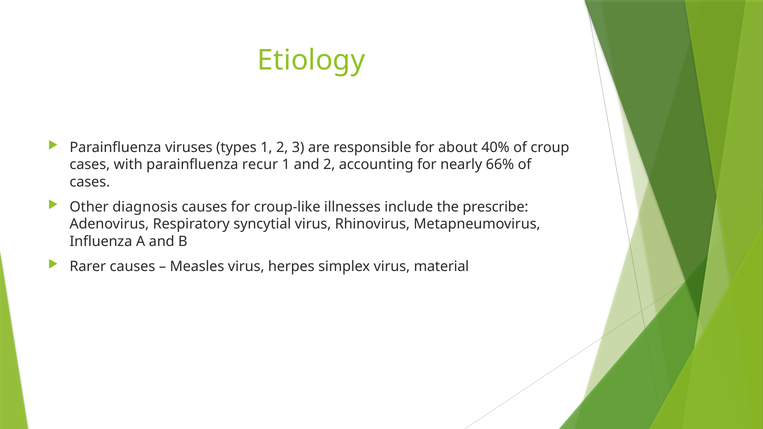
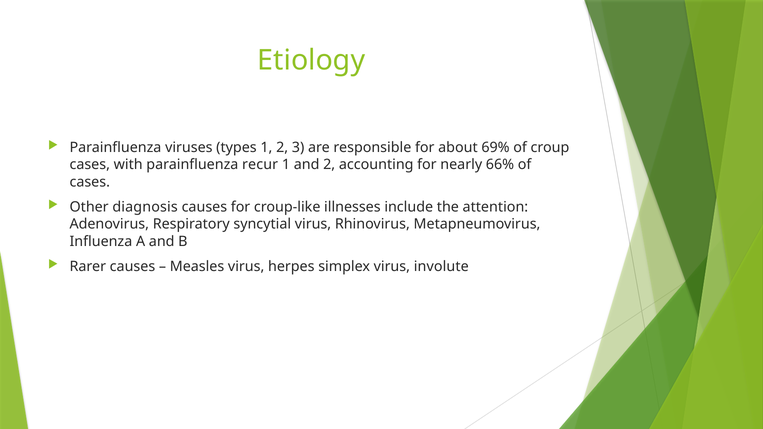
40%: 40% -> 69%
prescribe: prescribe -> attention
material: material -> involute
